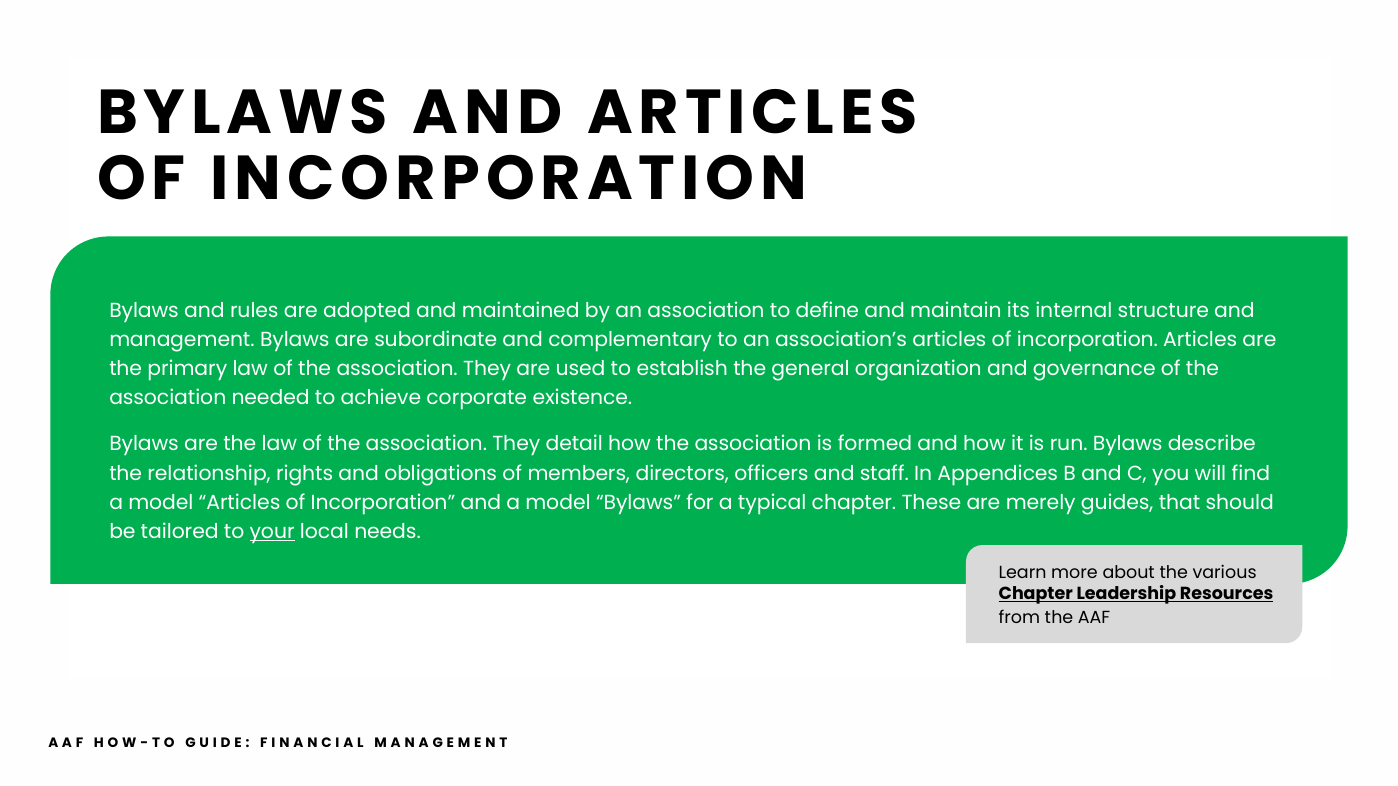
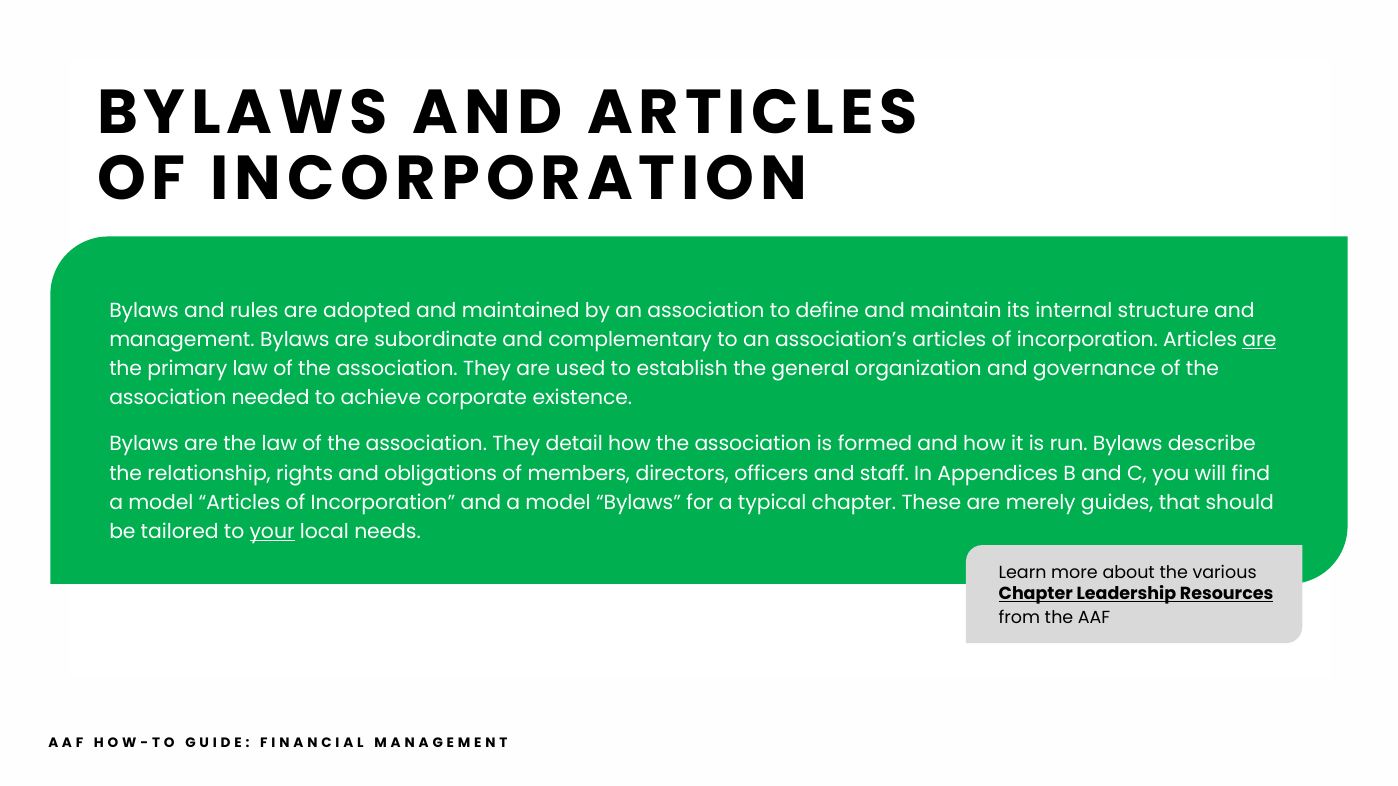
are at (1259, 340) underline: none -> present
